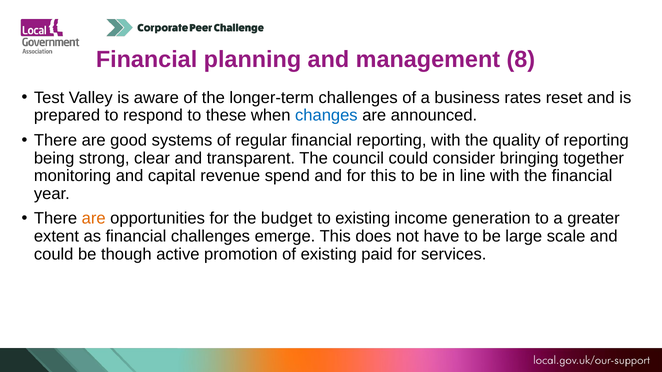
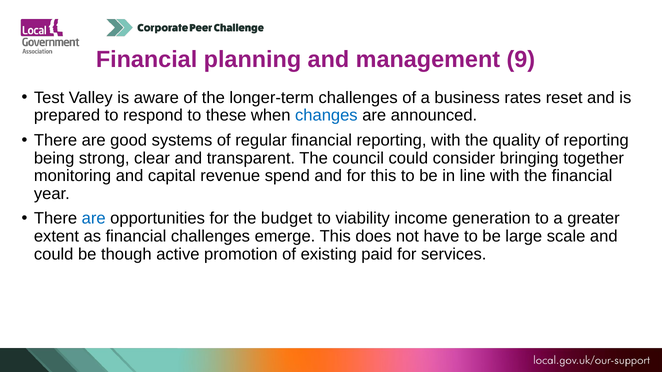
8: 8 -> 9
are at (94, 219) colour: orange -> blue
to existing: existing -> viability
